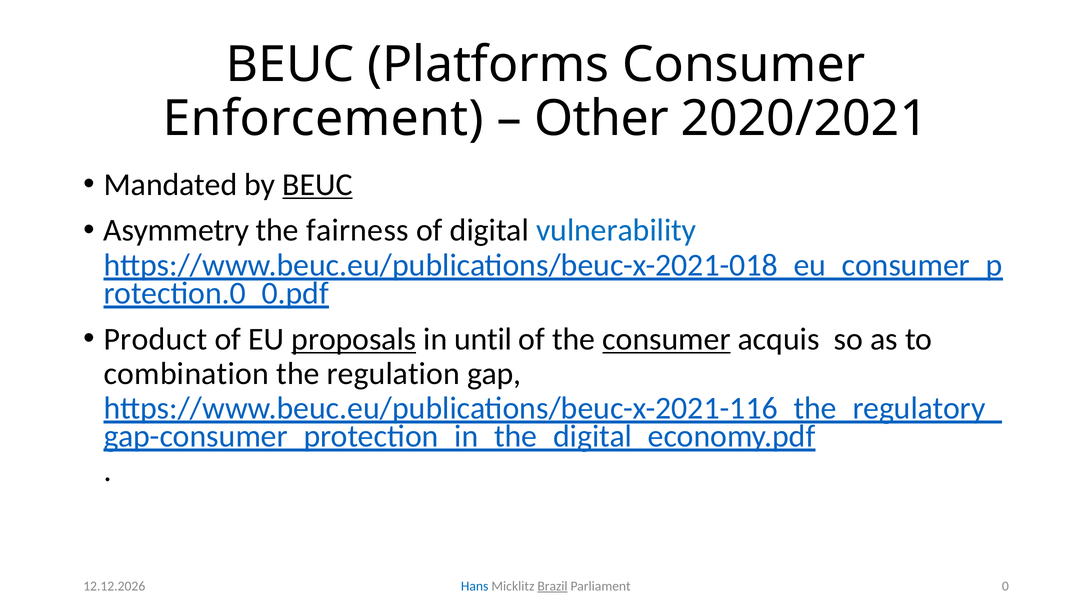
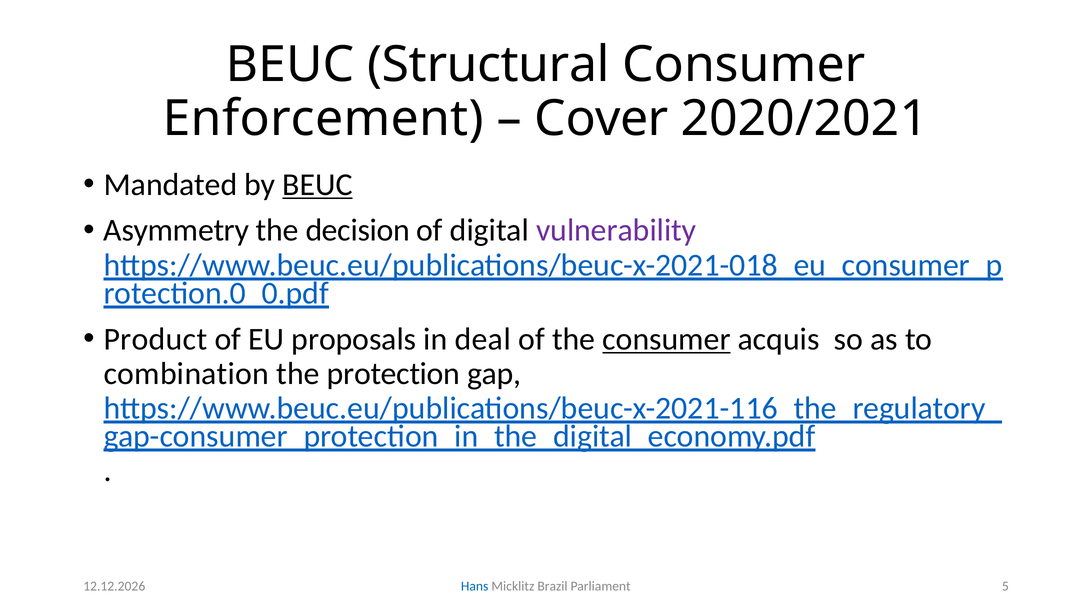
Platforms: Platforms -> Structural
Other: Other -> Cover
fairness: fairness -> decision
vulnerability colour: blue -> purple
proposals underline: present -> none
until: until -> deal
regulation: regulation -> protection
Brazil underline: present -> none
0: 0 -> 5
